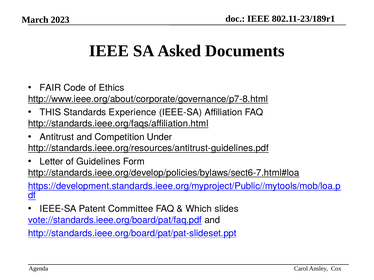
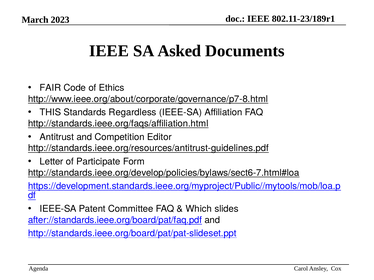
Experience: Experience -> Regardless
Under: Under -> Editor
Guidelines: Guidelines -> Participate
vote://standards.ieee.org/board/pat/faq.pdf: vote://standards.ieee.org/board/pat/faq.pdf -> after://standards.ieee.org/board/pat/faq.pdf
